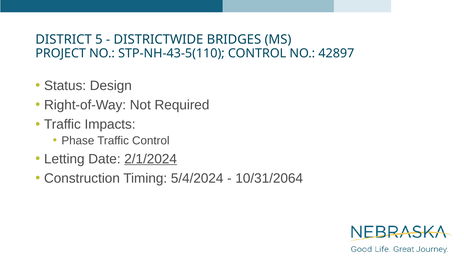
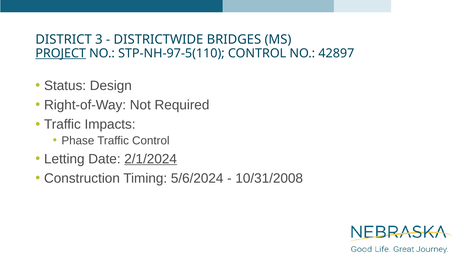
5: 5 -> 3
PROJECT underline: none -> present
STP-NH-43-5(110: STP-NH-43-5(110 -> STP-NH-97-5(110
5/4/2024: 5/4/2024 -> 5/6/2024
10/31/2064: 10/31/2064 -> 10/31/2008
